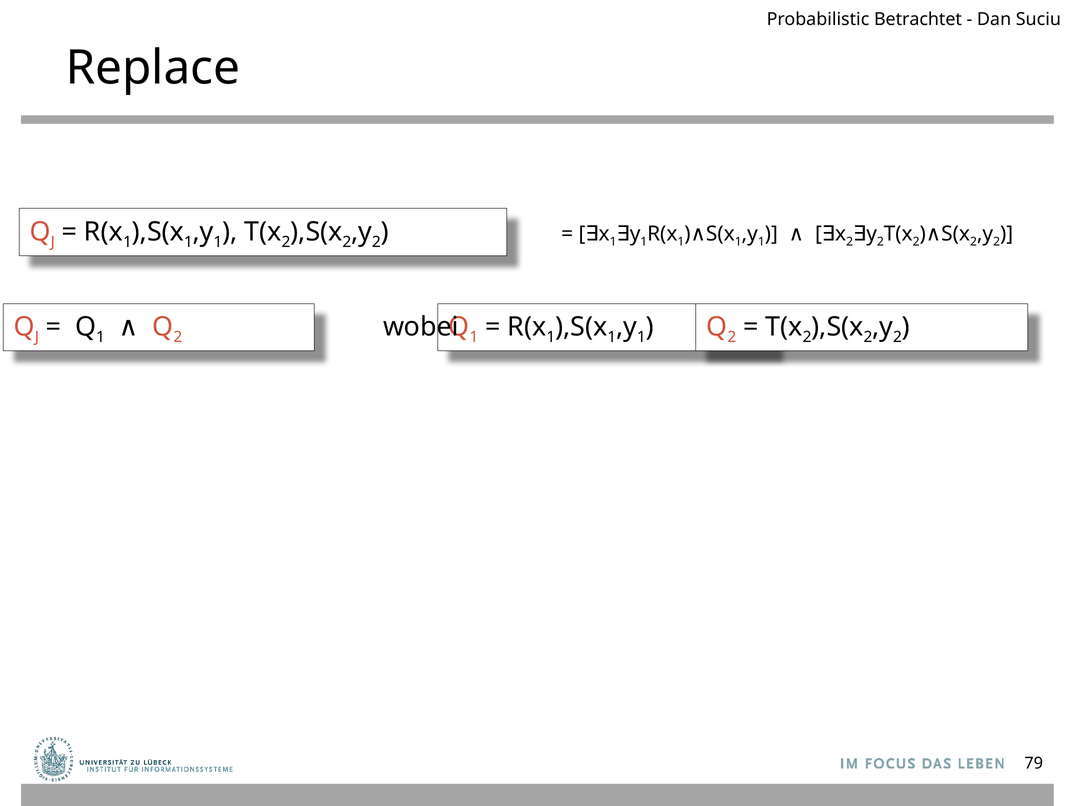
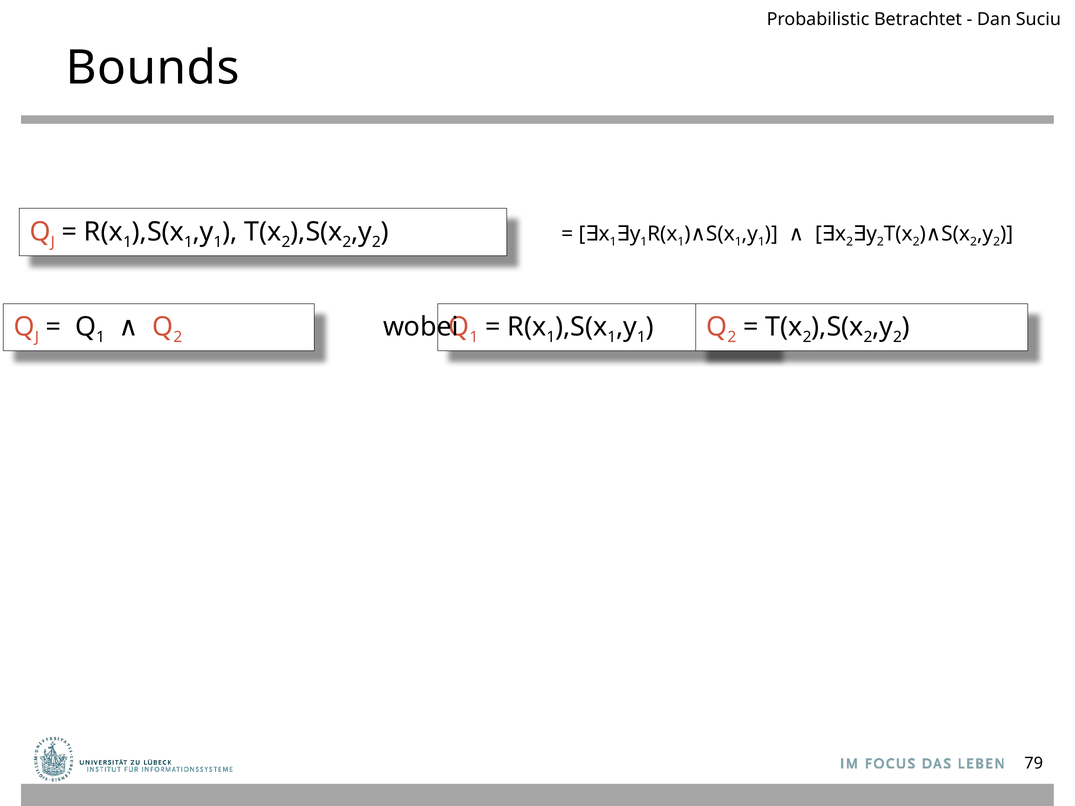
Replace: Replace -> Bounds
